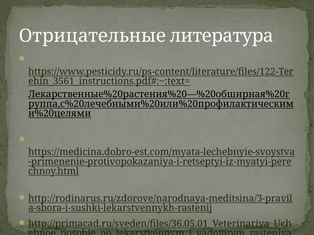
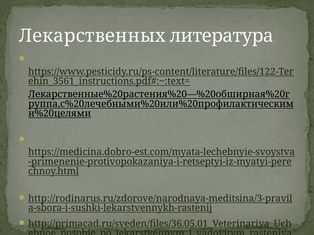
Отрицательные: Отрицательные -> Лекарственных
